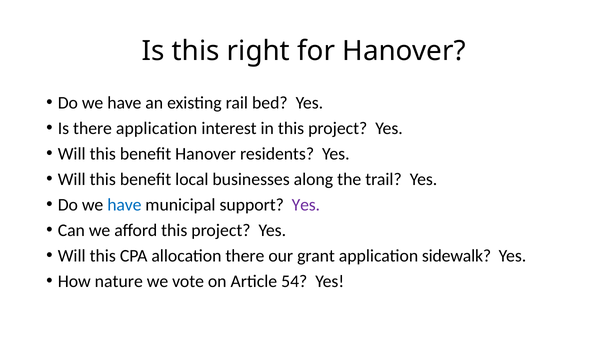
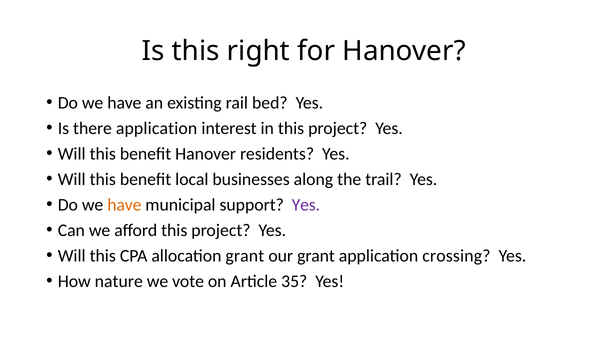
have at (124, 205) colour: blue -> orange
allocation there: there -> grant
sidewalk: sidewalk -> crossing
54: 54 -> 35
